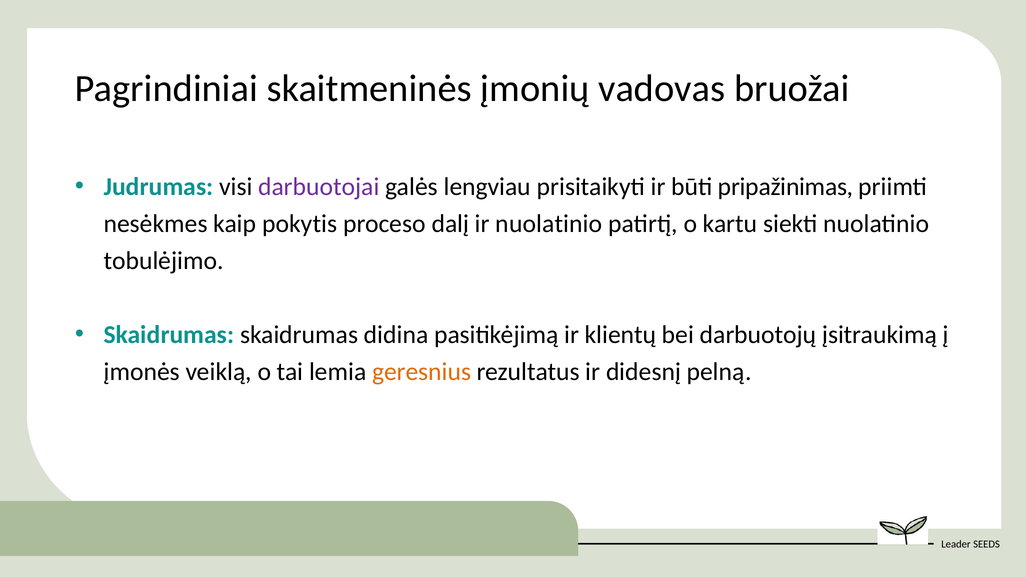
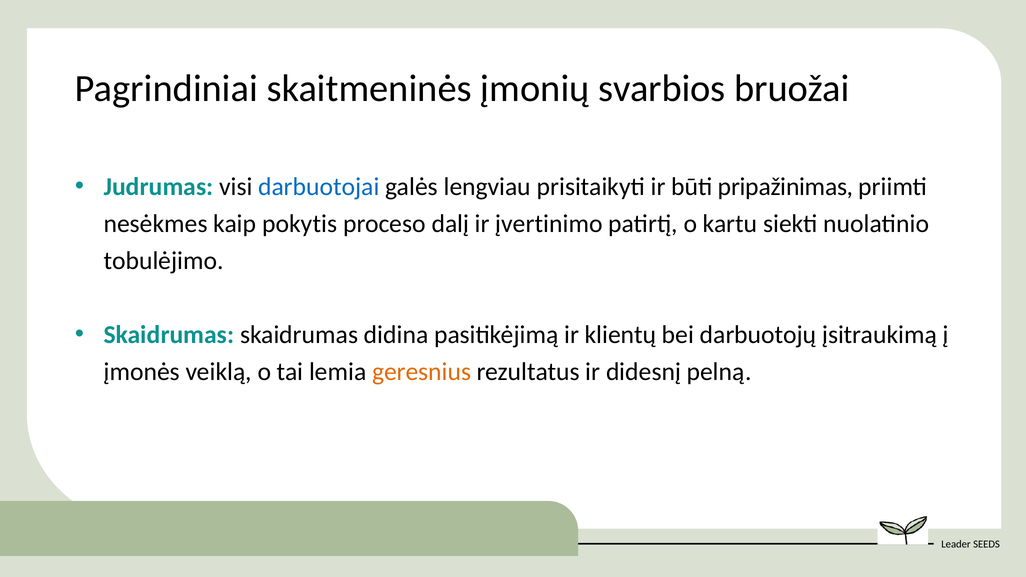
vadovas: vadovas -> svarbios
darbuotojai colour: purple -> blue
ir nuolatinio: nuolatinio -> įvertinimo
